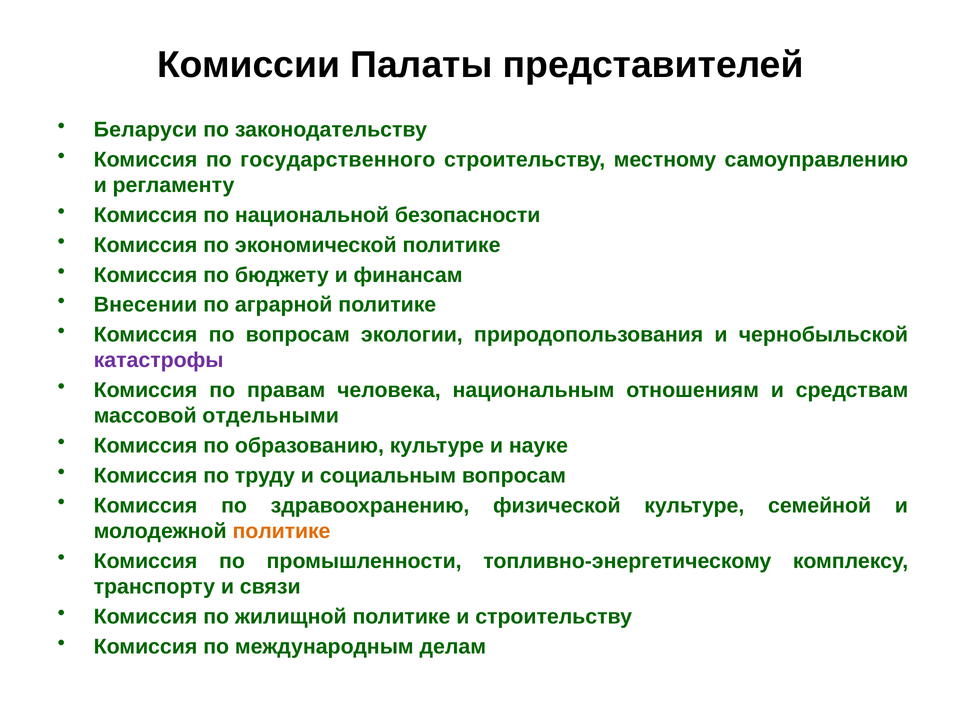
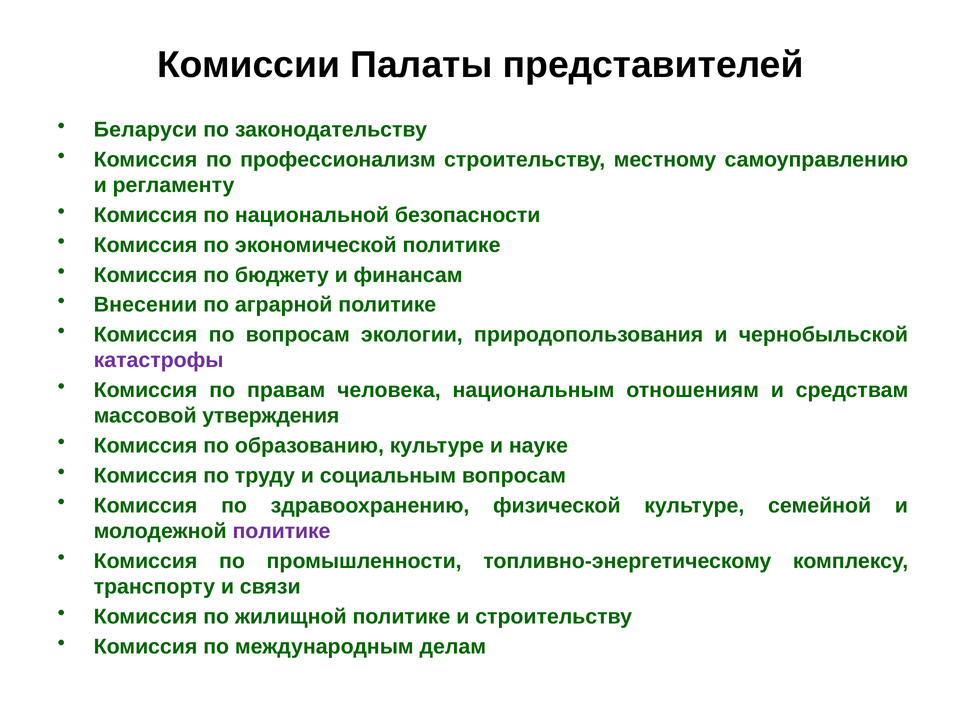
государственного: государственного -> профессионализм
отдельными: отдельными -> утверждения
политике at (282, 531) colour: orange -> purple
